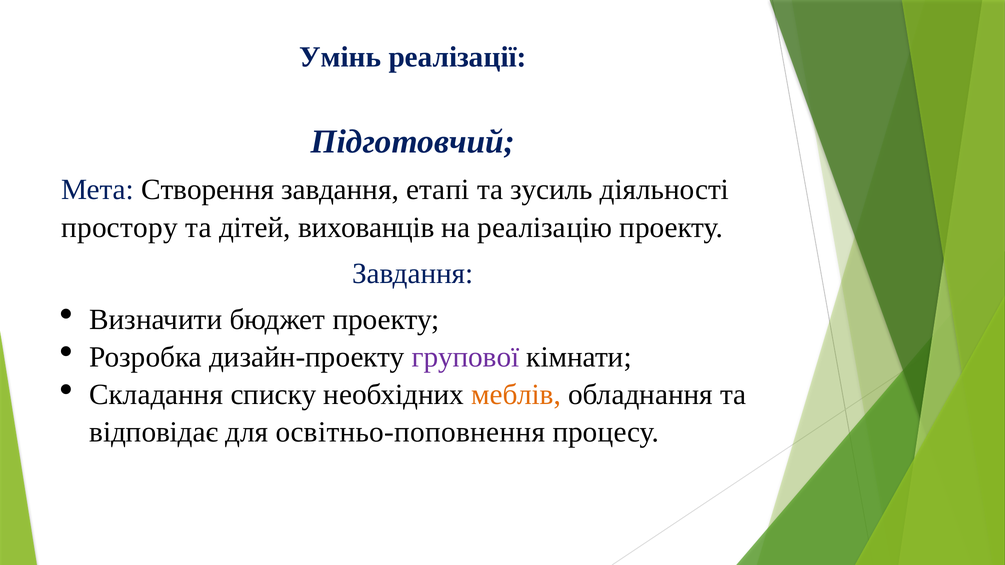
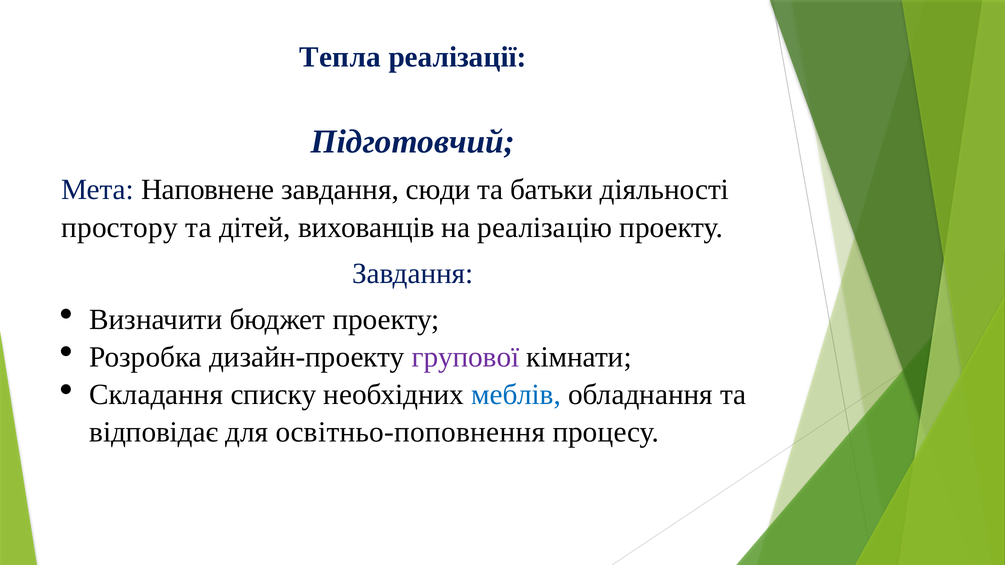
Умінь: Умінь -> Тепла
Створення: Створення -> Наповнене
етапі: етапі -> сюди
зусиль: зусиль -> батьки
меблів colour: orange -> blue
